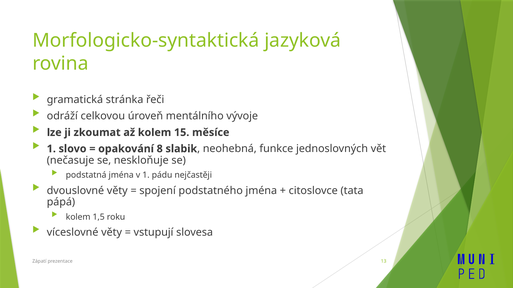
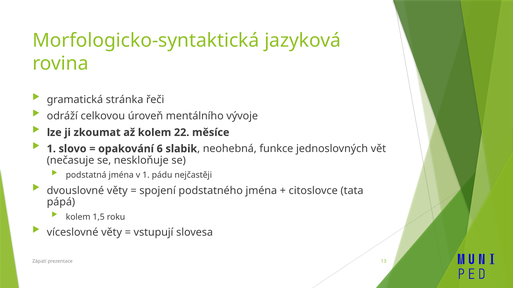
15: 15 -> 22
8: 8 -> 6
